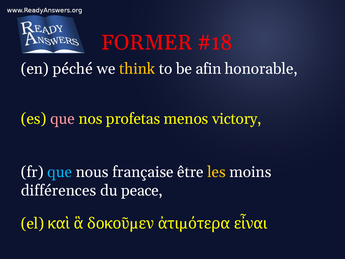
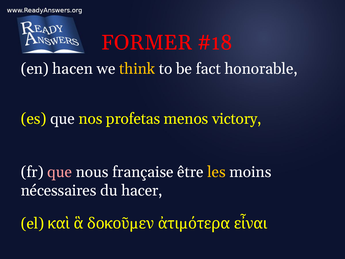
péché: péché -> hacen
afin: afin -> fact
que at (62, 119) colour: pink -> white
que at (60, 172) colour: light blue -> pink
différences: différences -> nécessaires
peace: peace -> hacer
